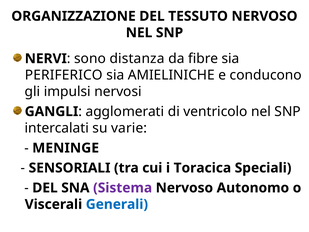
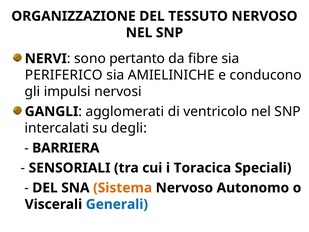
distanza: distanza -> pertanto
varie: varie -> degli
MENINGE: MENINGE -> BARRIERA
Sistema colour: purple -> orange
